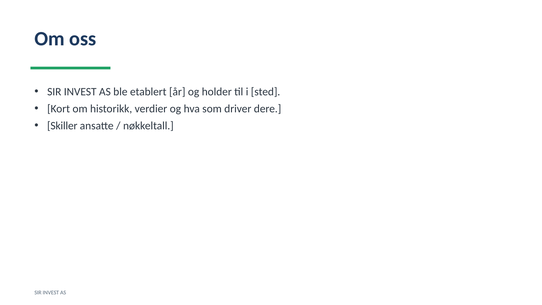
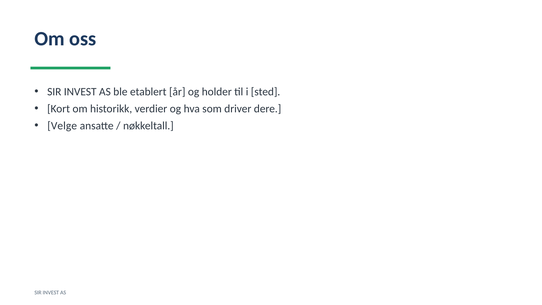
Skiller: Skiller -> Velge
